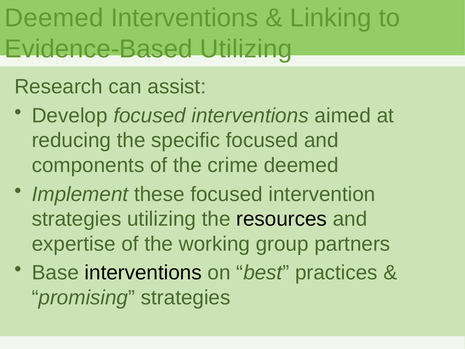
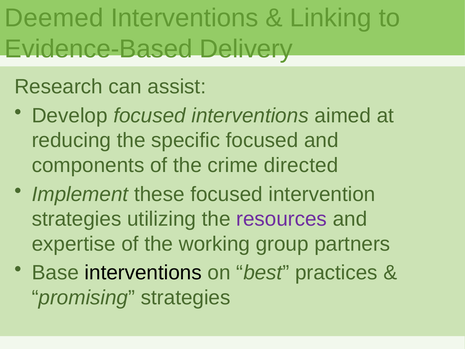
Evidence-Based Utilizing: Utilizing -> Delivery
crime deemed: deemed -> directed
resources colour: black -> purple
